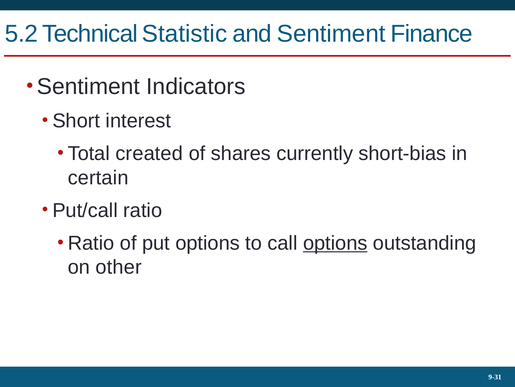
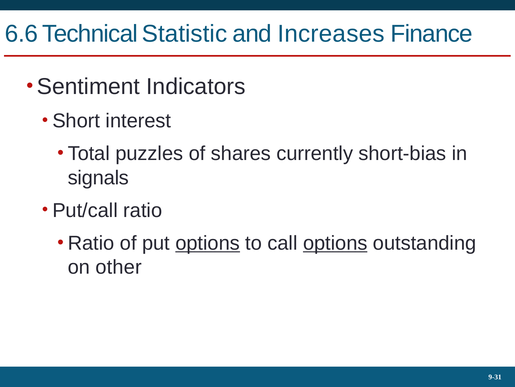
5.2: 5.2 -> 6.6
and Sentiment: Sentiment -> Increases
created: created -> puzzles
certain: certain -> signals
options at (208, 243) underline: none -> present
